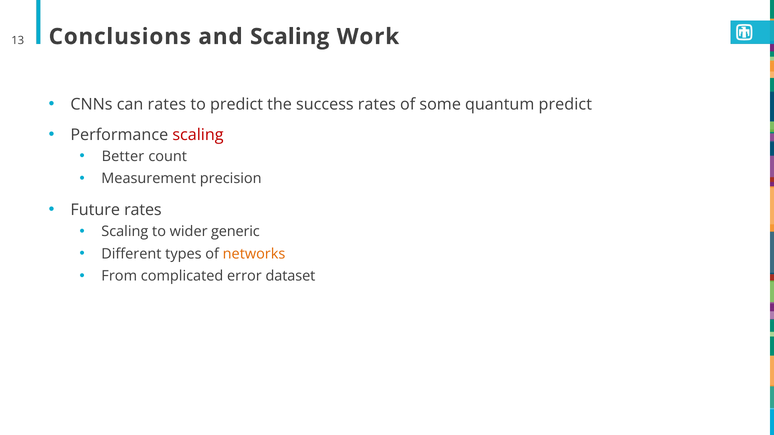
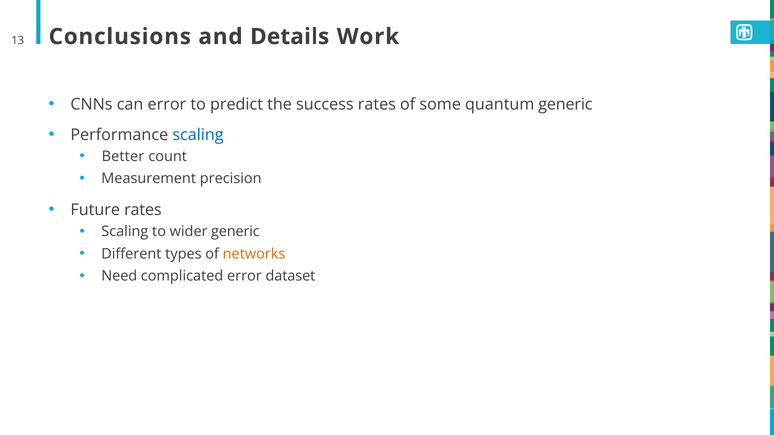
and Scaling: Scaling -> Details
can rates: rates -> error
quantum predict: predict -> generic
scaling at (198, 135) colour: red -> blue
From: From -> Need
